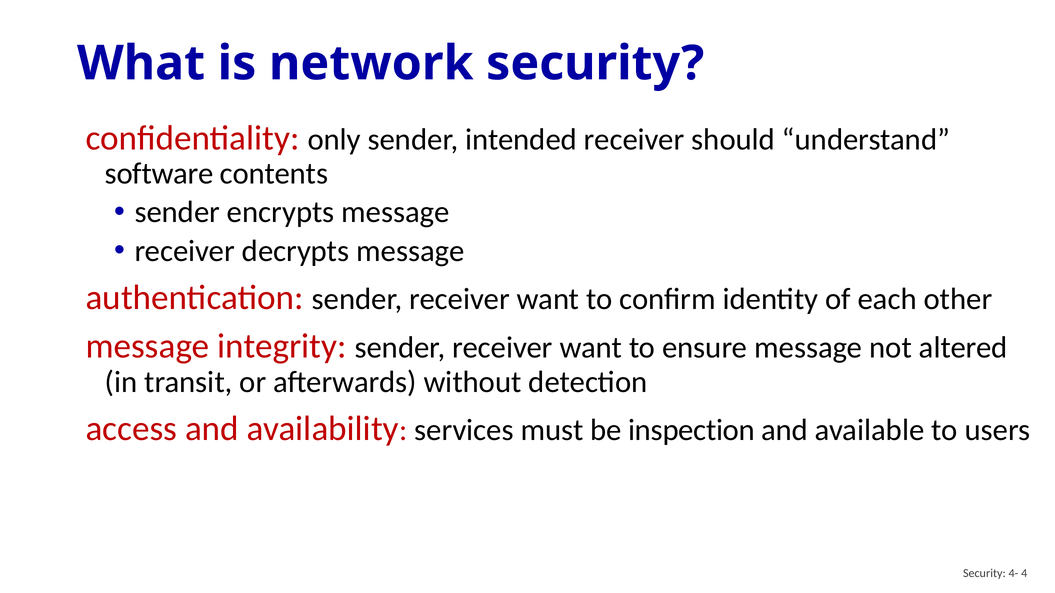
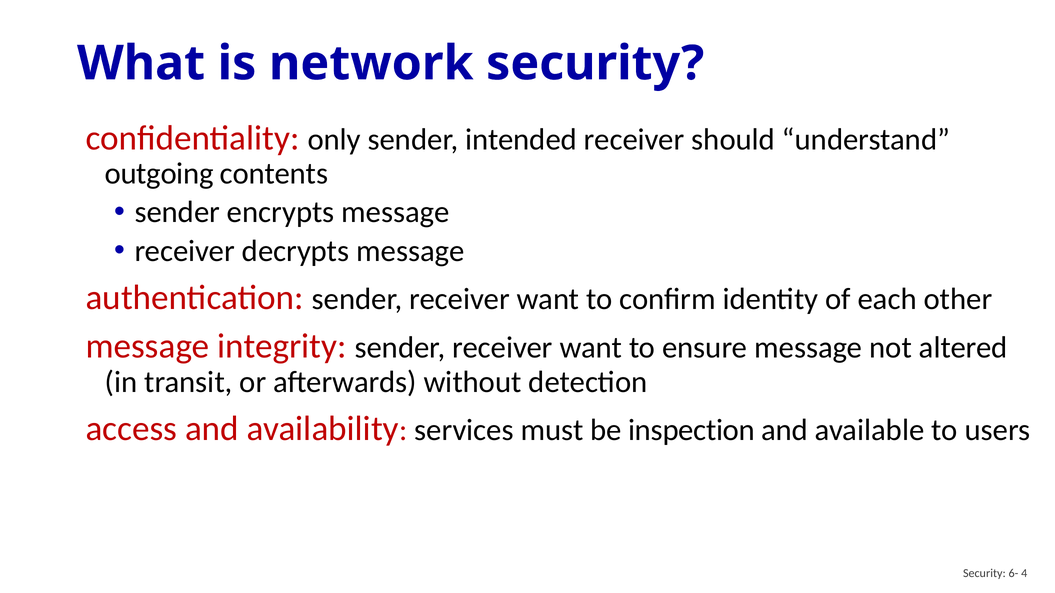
software: software -> outgoing
4-: 4- -> 6-
